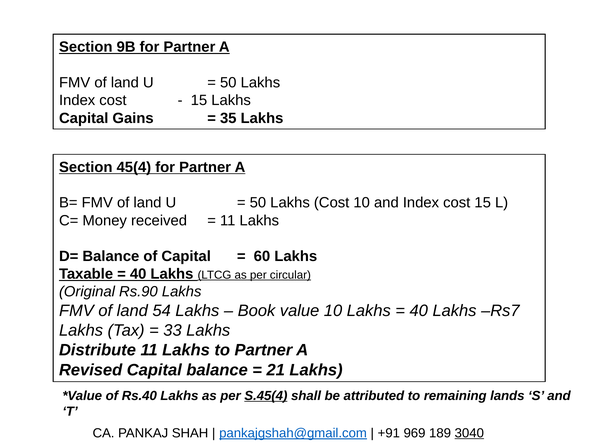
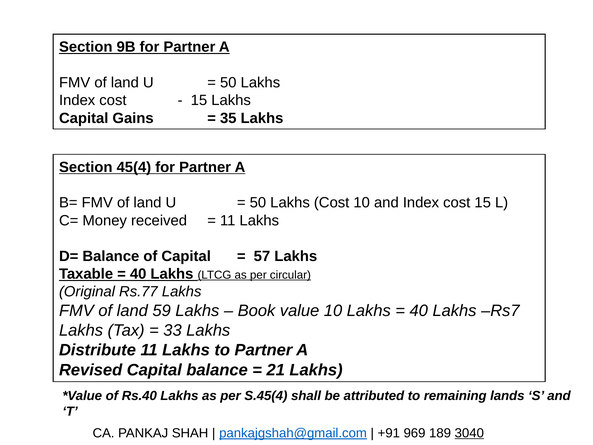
60: 60 -> 57
Rs.90: Rs.90 -> Rs.77
54: 54 -> 59
S.45(4 underline: present -> none
